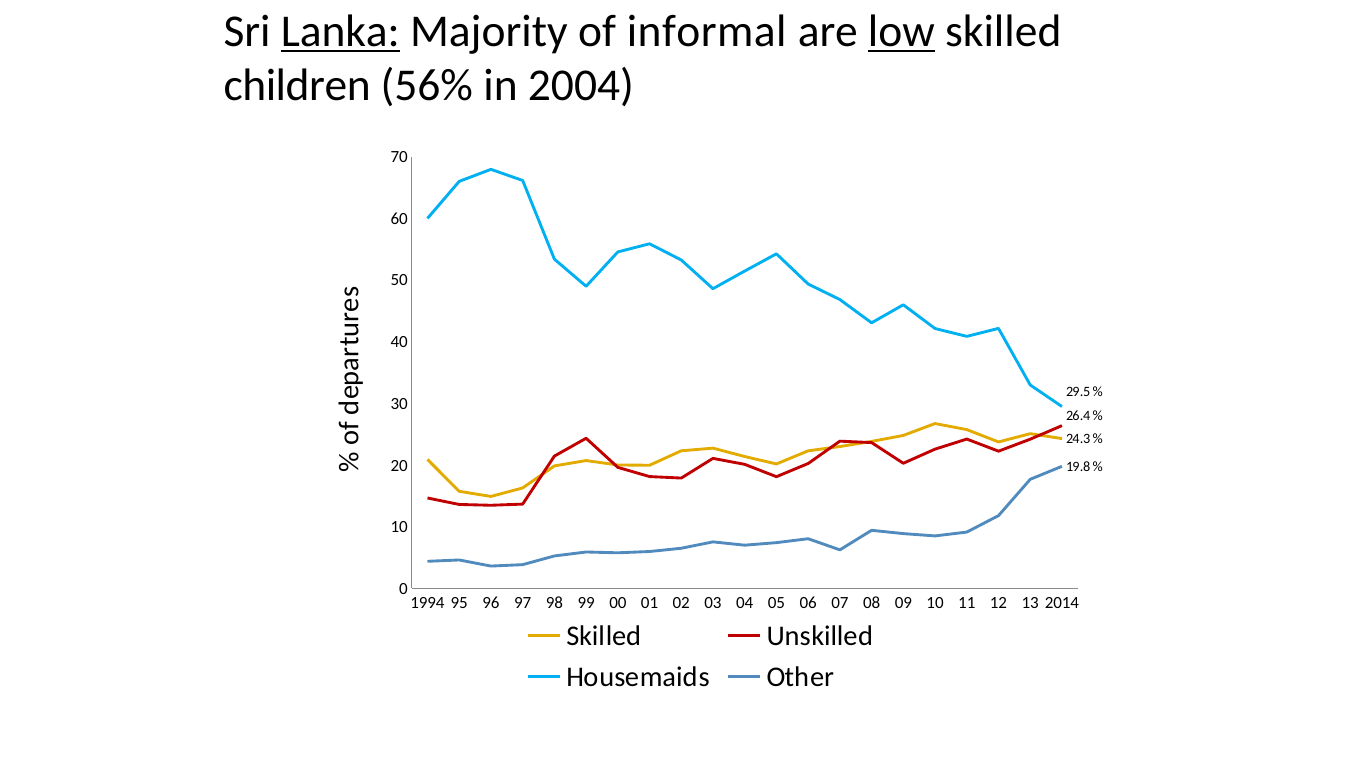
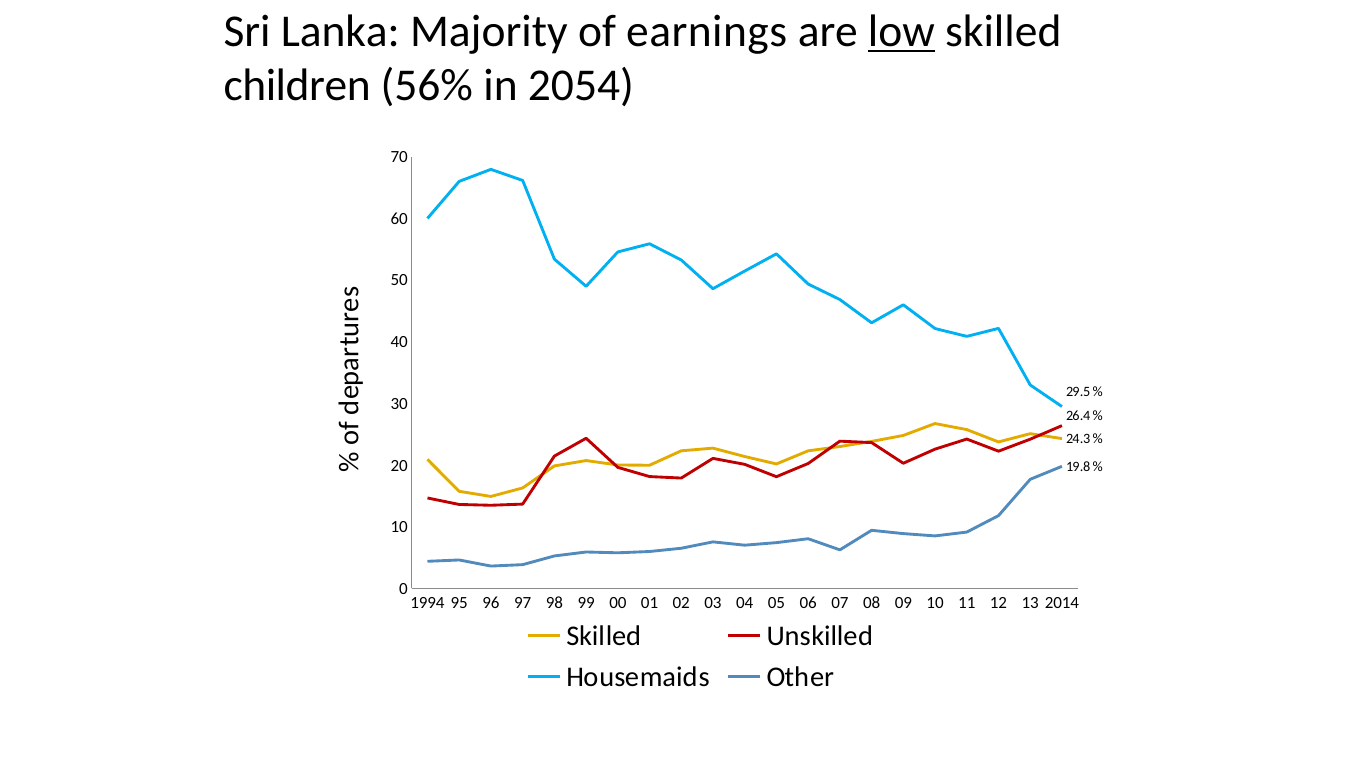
Lanka underline: present -> none
informal: informal -> earnings
2004: 2004 -> 2054
